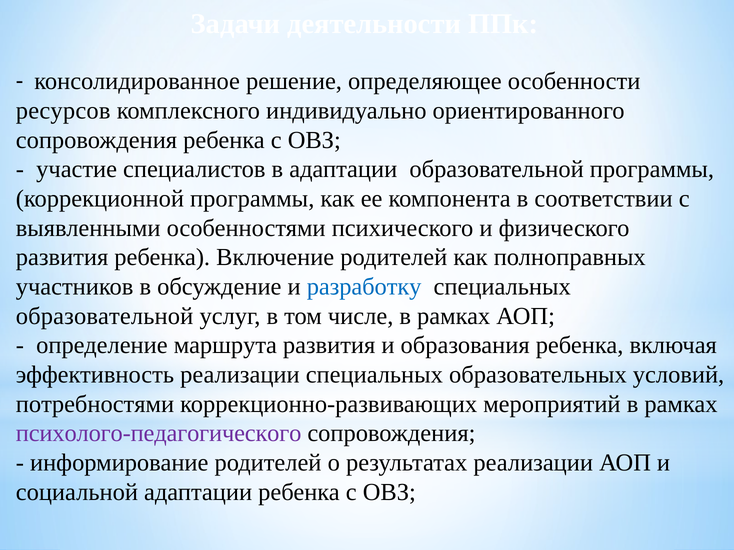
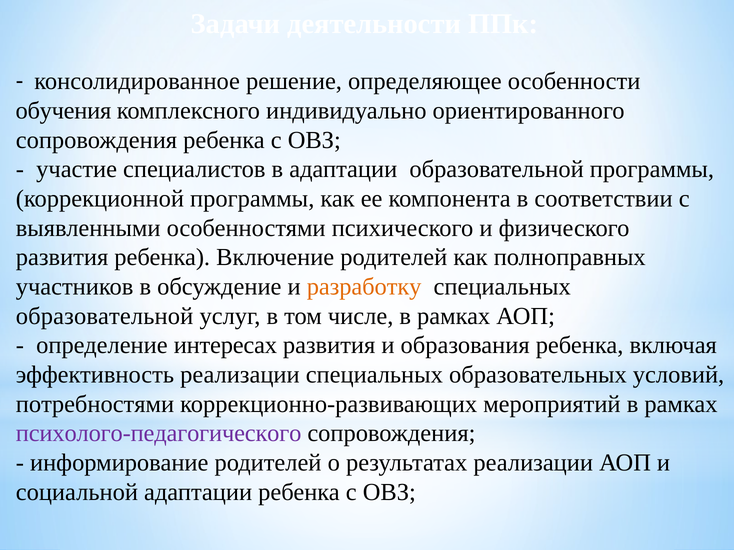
ресурсов: ресурсов -> обучения
разработку colour: blue -> orange
маршрута: маршрута -> интересах
